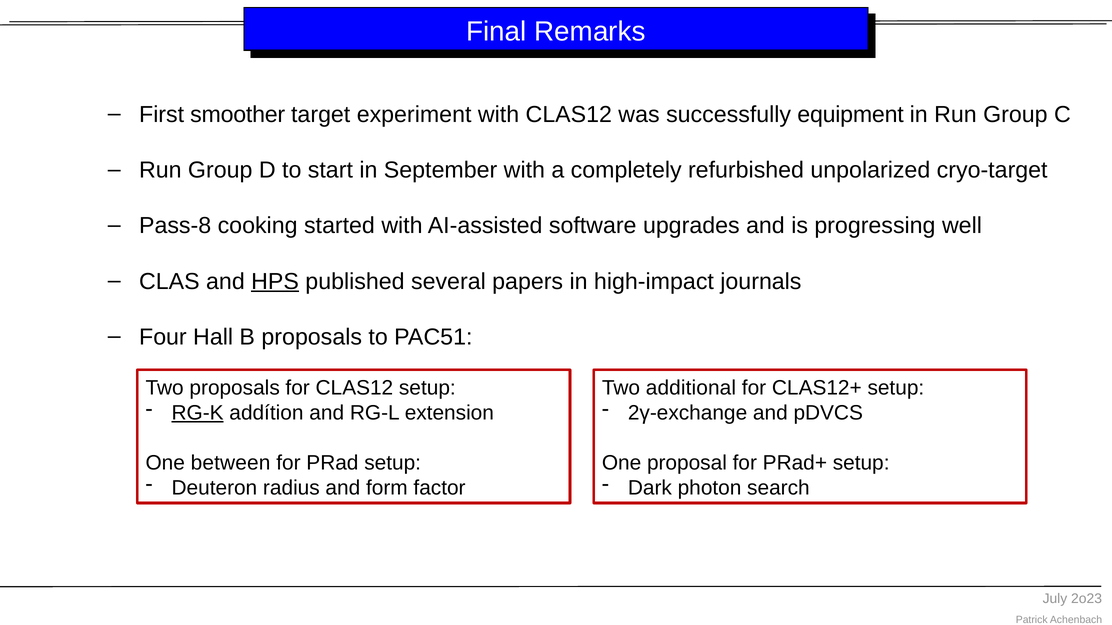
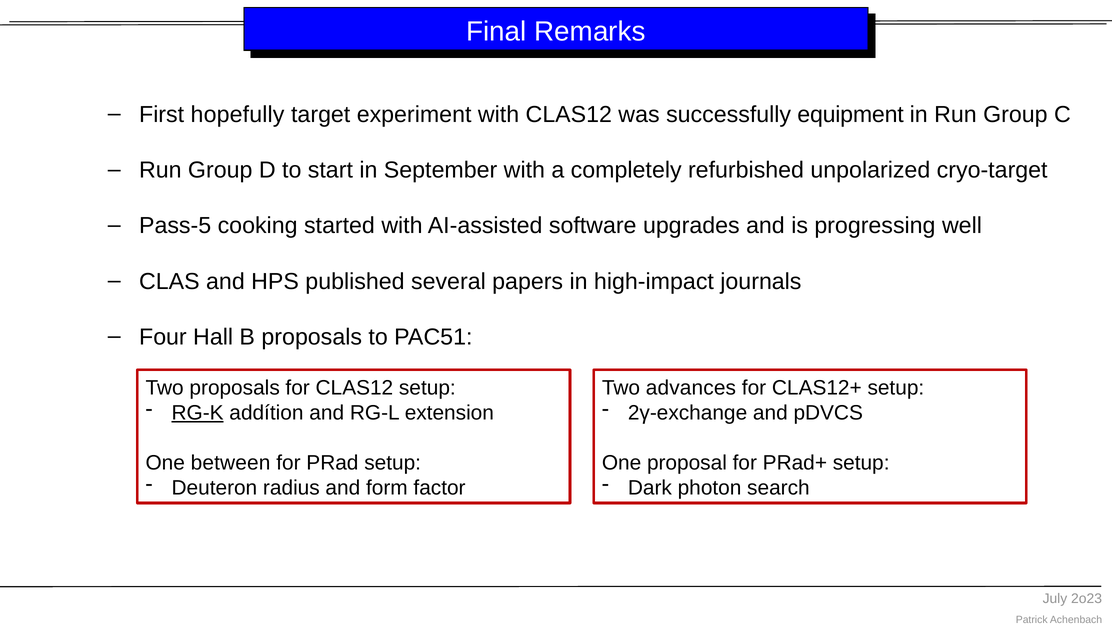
smoother: smoother -> hopefully
Pass-8: Pass-8 -> Pass-5
HPS underline: present -> none
additional: additional -> advances
